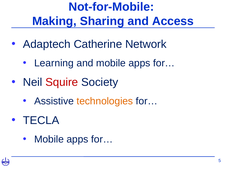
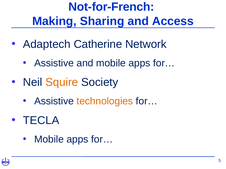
Not-for-Mobile: Not-for-Mobile -> Not-for-French
Learning at (54, 63): Learning -> Assistive
Squire colour: red -> orange
